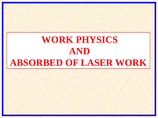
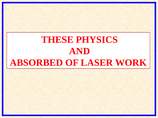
WORK at (57, 40): WORK -> THESE
